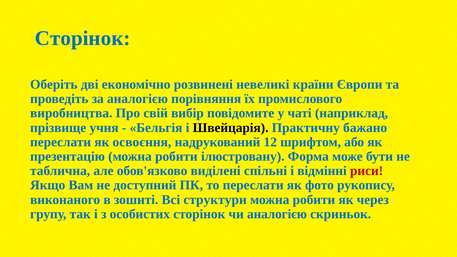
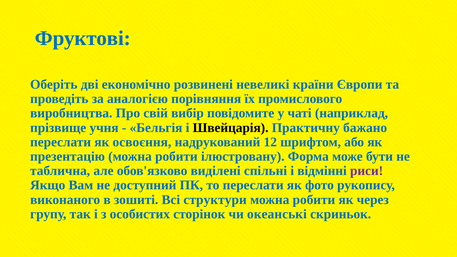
Сторінок at (83, 38): Сторінок -> Фруктові
риси colour: red -> purple
чи аналогією: аналогією -> океанські
